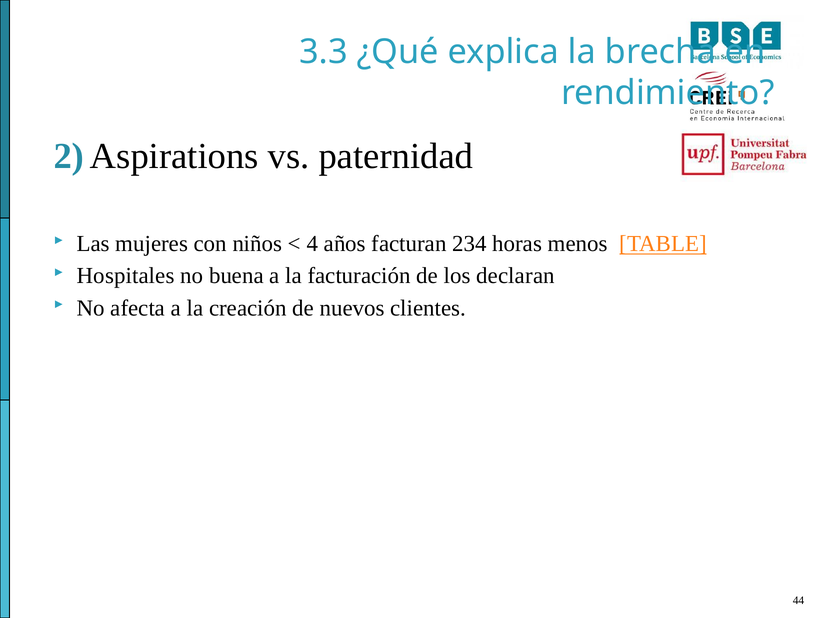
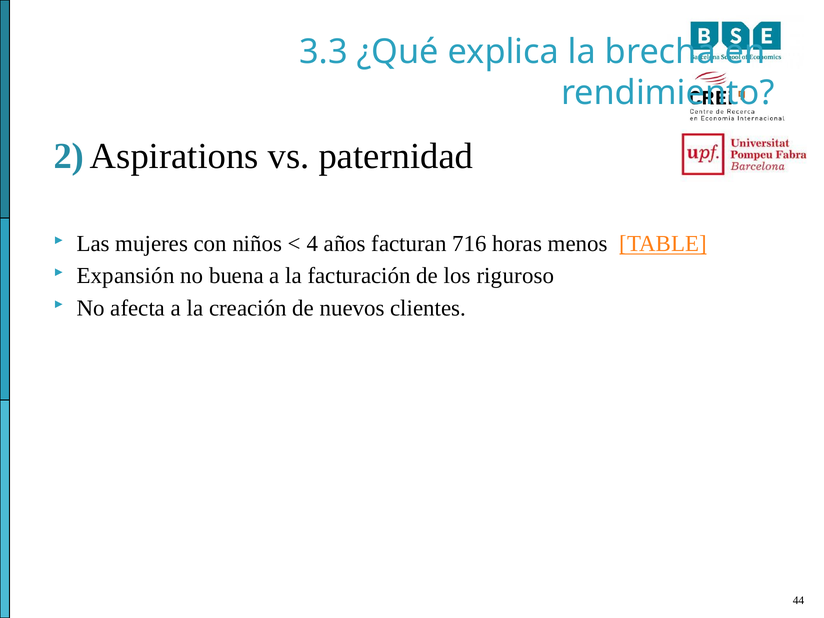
234: 234 -> 716
Hospitales: Hospitales -> Expansión
declaran: declaran -> riguroso
